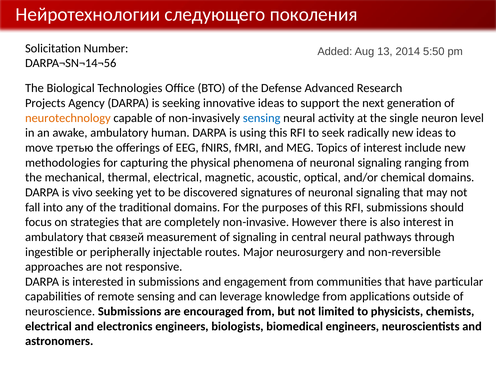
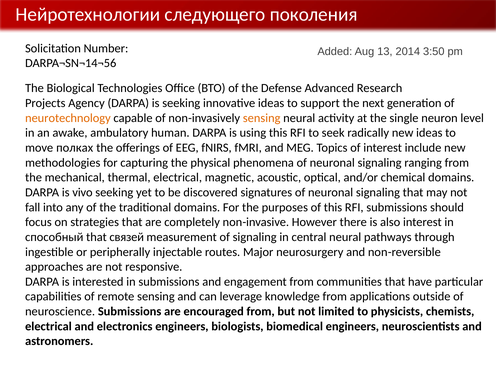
5:50: 5:50 -> 3:50
sensing at (262, 118) colour: blue -> orange
третью: третью -> полках
ambulatory at (54, 237): ambulatory -> способный
